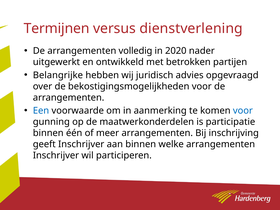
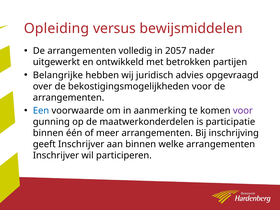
Termijnen: Termijnen -> Opleiding
dienstverlening: dienstverlening -> bewijsmiddelen
2020: 2020 -> 2057
voor at (243, 111) colour: blue -> purple
